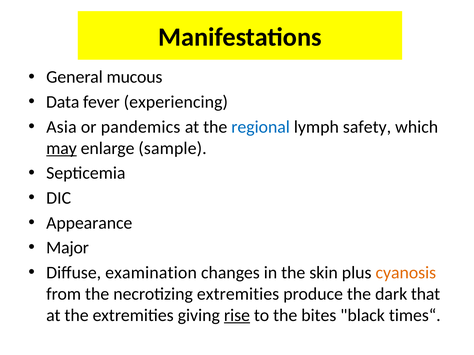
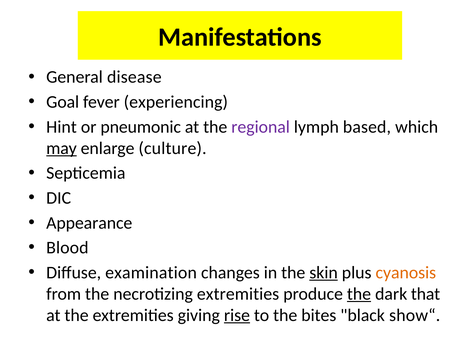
mucous: mucous -> disease
Data: Data -> Goal
Asia: Asia -> Hint
pandemics: pandemics -> pneumonic
regional colour: blue -> purple
safety: safety -> based
sample: sample -> culture
Major: Major -> Blood
skin underline: none -> present
the at (359, 294) underline: none -> present
times“: times“ -> show“
